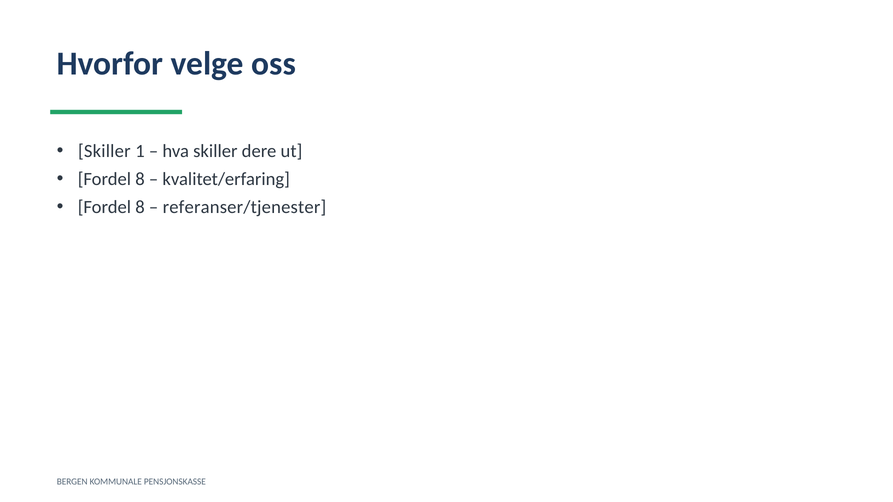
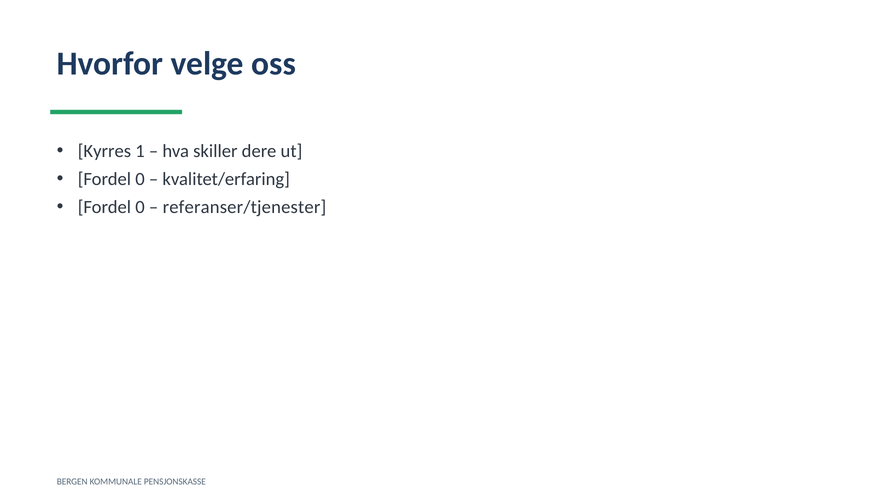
Skiller at (104, 151): Skiller -> Kyrres
8 at (140, 179): 8 -> 0
8 at (140, 207): 8 -> 0
